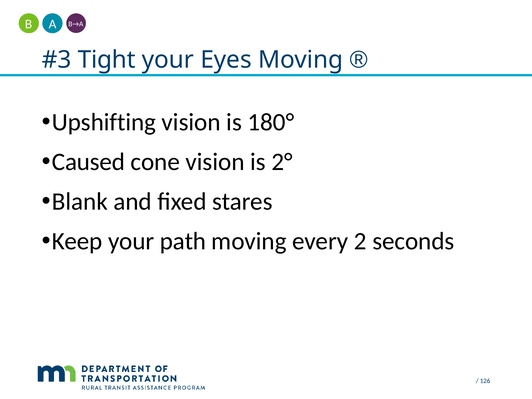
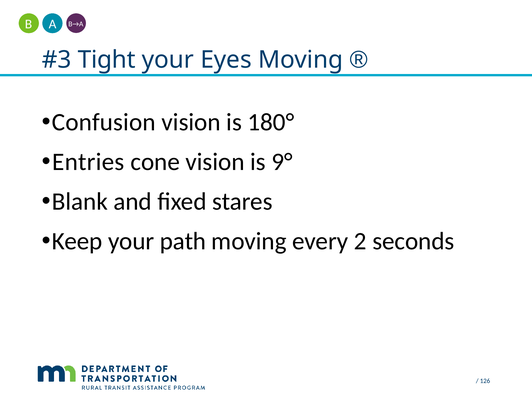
Upshifting: Upshifting -> Confusion
Caused: Caused -> Entries
2°: 2° -> 9°
